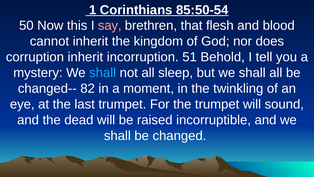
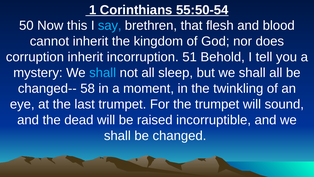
85:50-54: 85:50-54 -> 55:50-54
say colour: pink -> light blue
82: 82 -> 58
